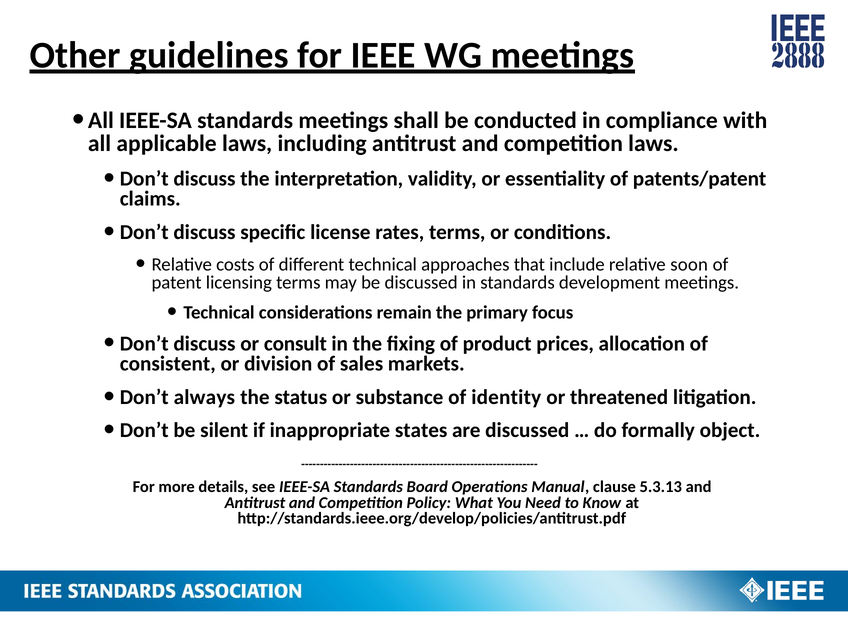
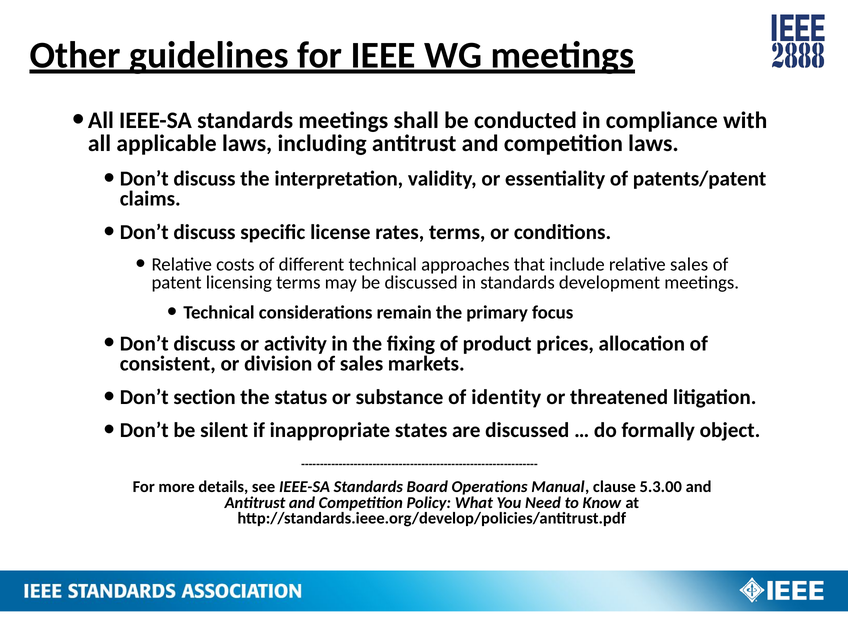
relative soon: soon -> sales
consult: consult -> activity
always: always -> section
5.3.13: 5.3.13 -> 5.3.00
